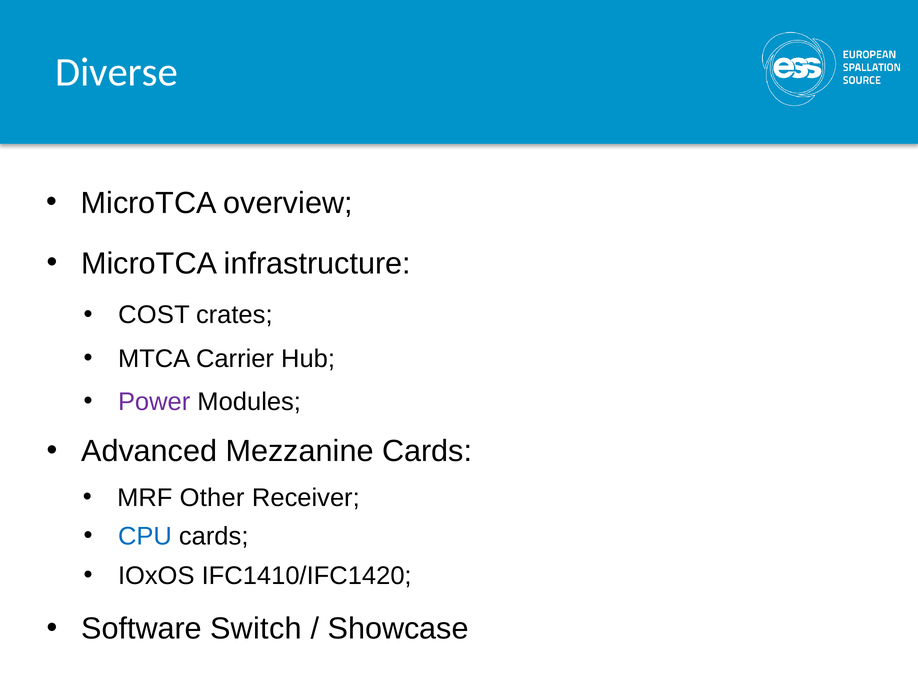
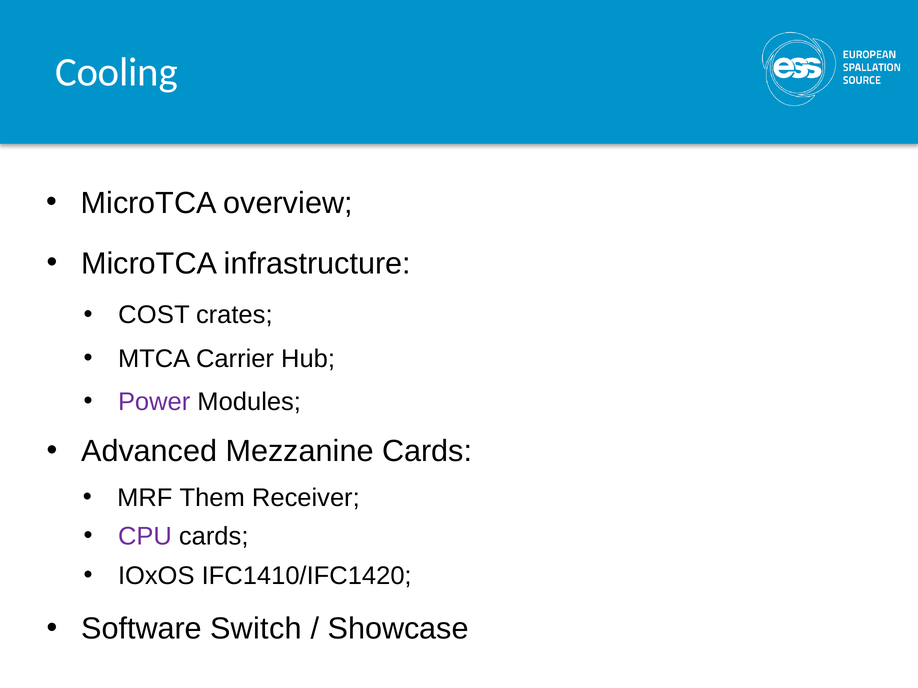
Diverse: Diverse -> Cooling
Other: Other -> Them
CPU colour: blue -> purple
